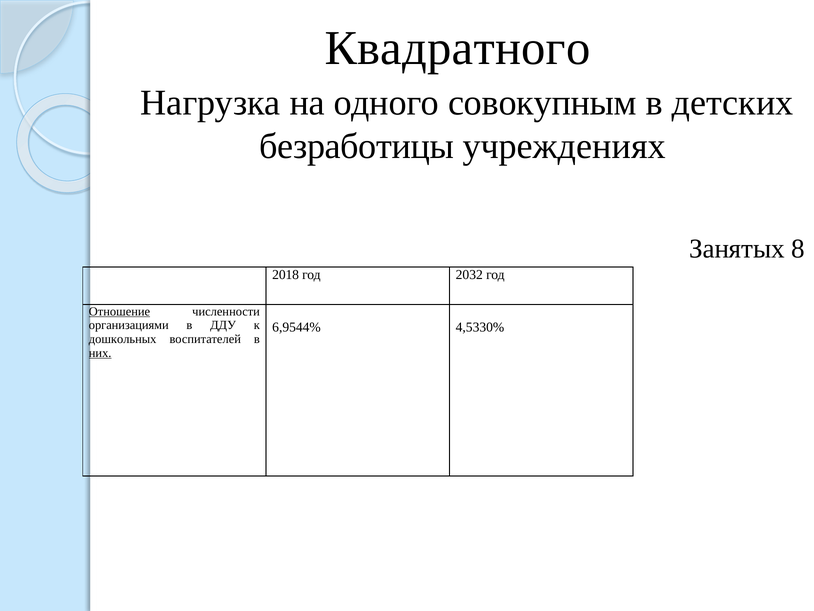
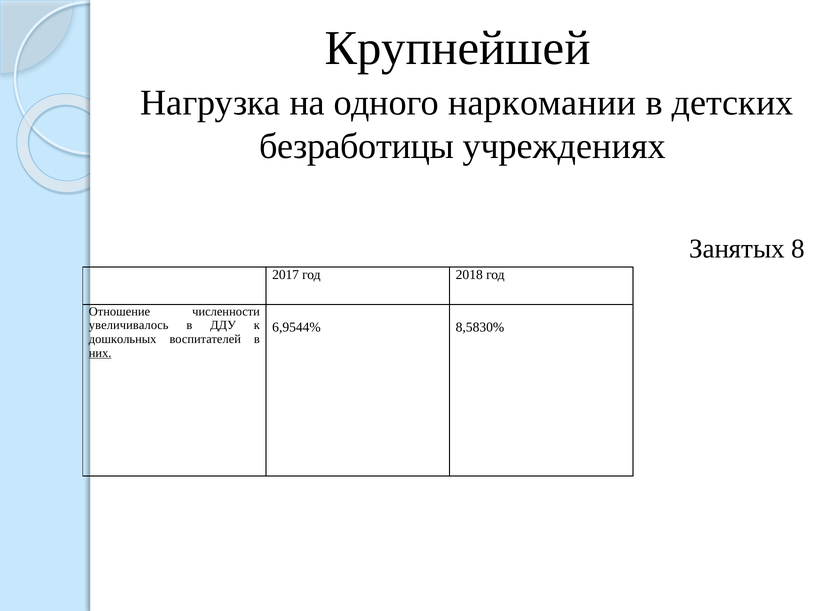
Квадратного: Квадратного -> Крупнейшей
совокупным: совокупным -> наркомании
2018: 2018 -> 2017
2032: 2032 -> 2018
Отношение underline: present -> none
организациями: организациями -> увеличивалось
4,5330%: 4,5330% -> 8,5830%
